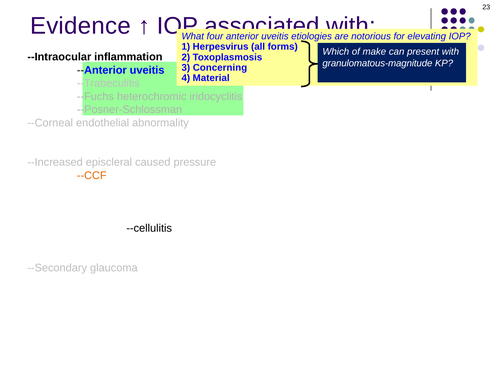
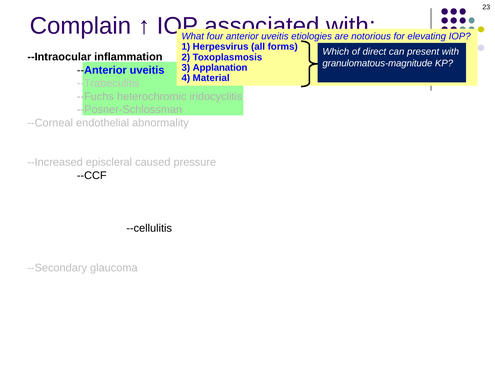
Evidence: Evidence -> Complain
make: make -> direct
Concerning: Concerning -> Applanation
--CCF colour: orange -> black
